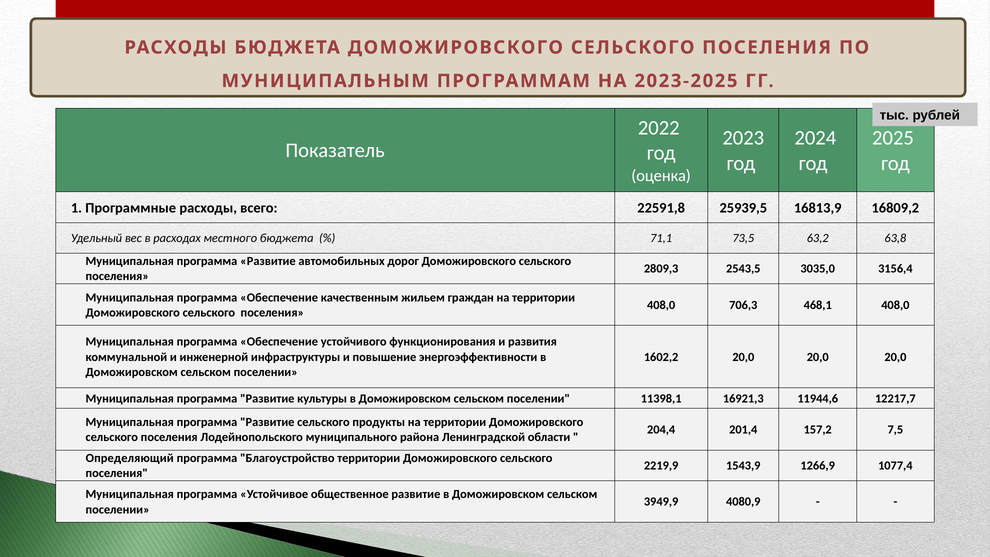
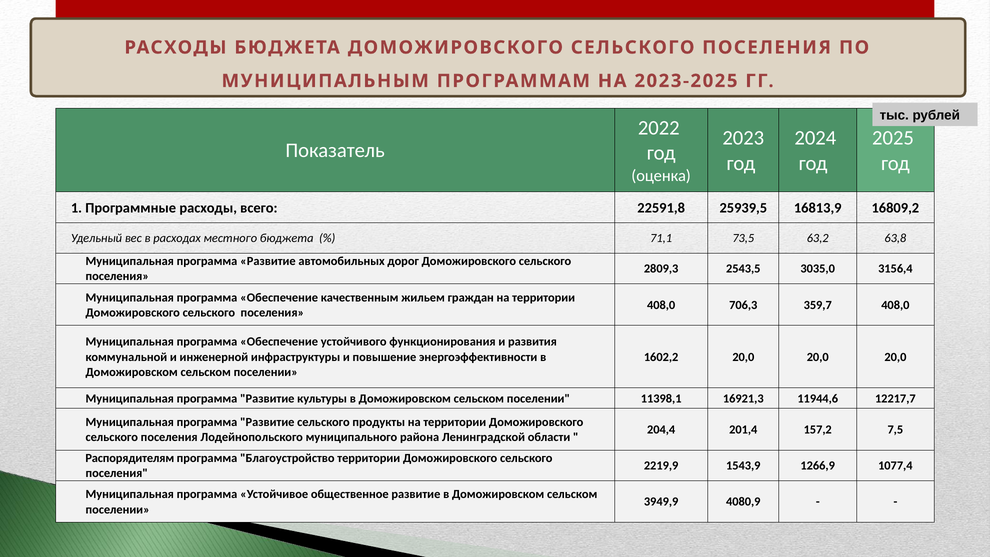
468,1: 468,1 -> 359,7
Определяющий: Определяющий -> Распорядителям
